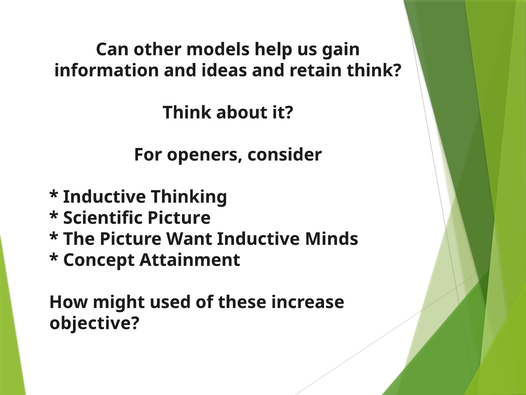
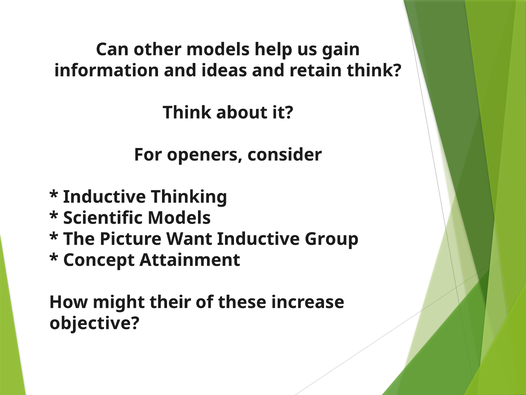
Scientific Picture: Picture -> Models
Minds: Minds -> Group
used: used -> their
